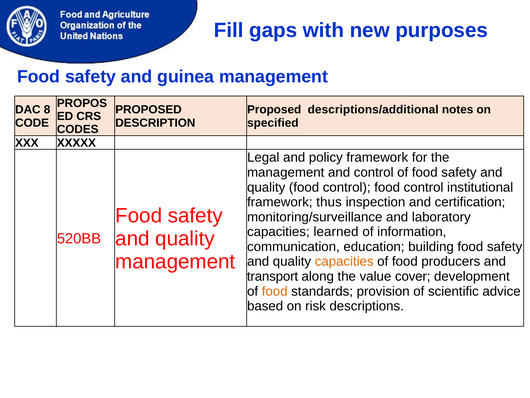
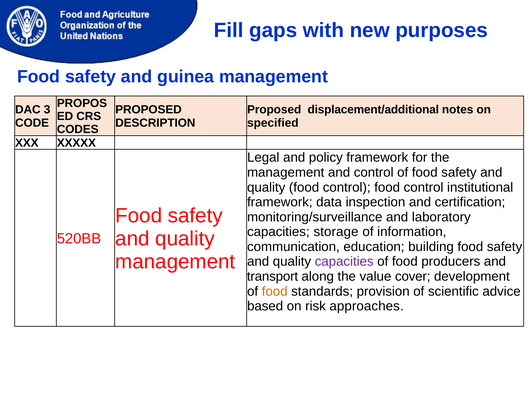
8: 8 -> 3
descriptions/additional: descriptions/additional -> displacement/additional
thus: thus -> data
learned: learned -> storage
capacities at (344, 261) colour: orange -> purple
descriptions: descriptions -> approaches
